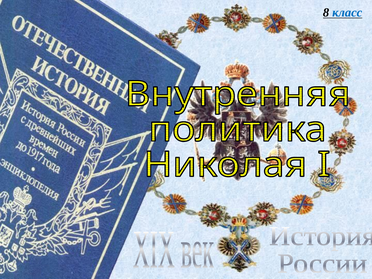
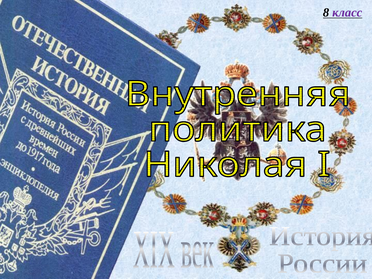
класс colour: blue -> purple
